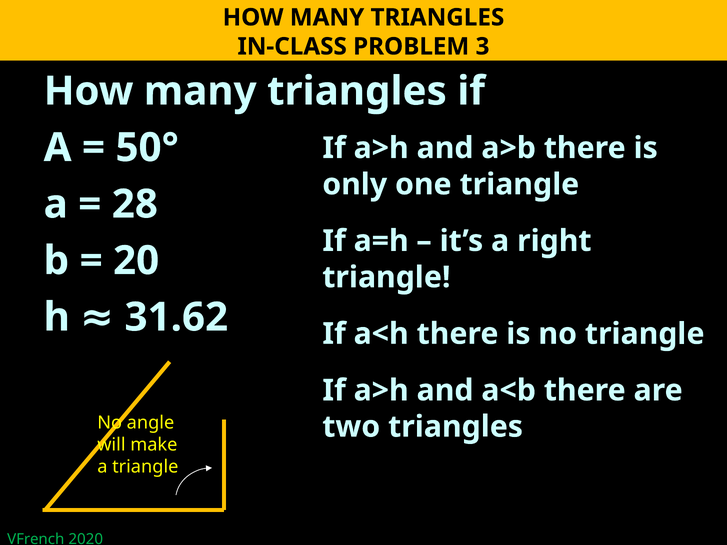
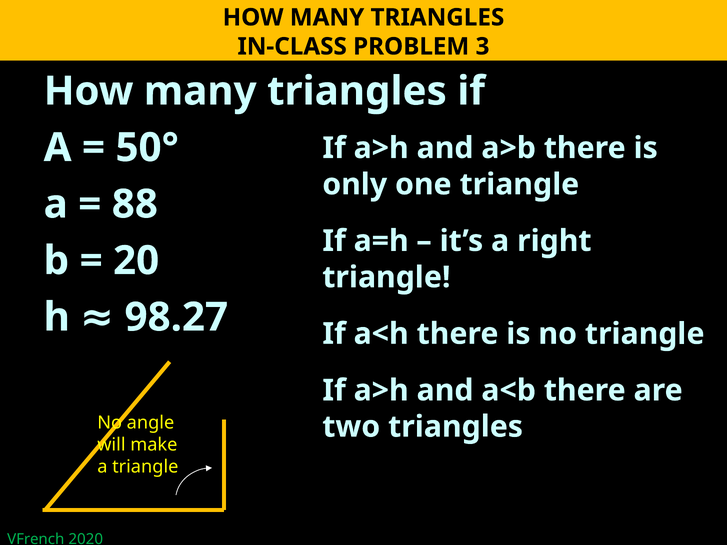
28: 28 -> 88
31.62: 31.62 -> 98.27
